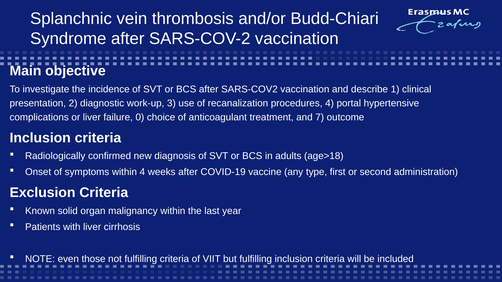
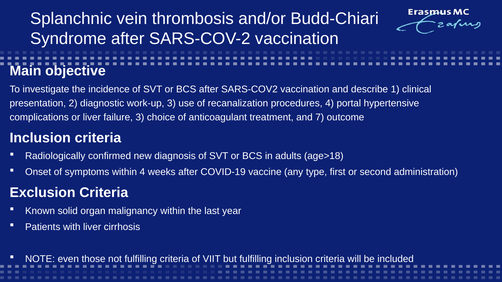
failure 0: 0 -> 3
